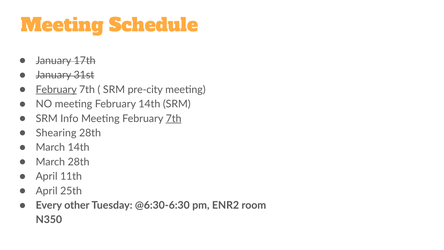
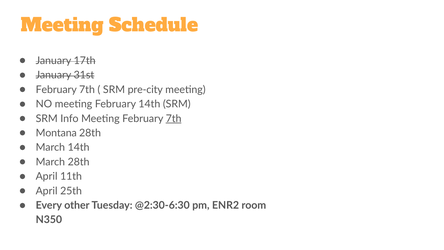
February at (56, 90) underline: present -> none
Shearing: Shearing -> Montana
@6:30-6:30: @6:30-6:30 -> @2:30-6:30
